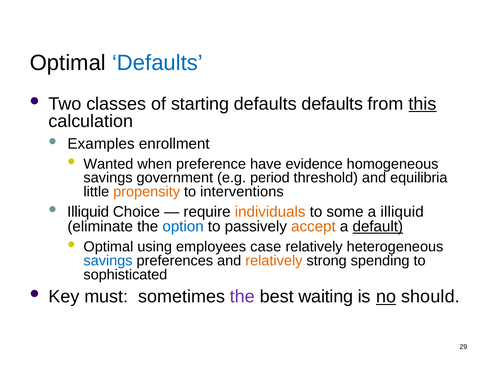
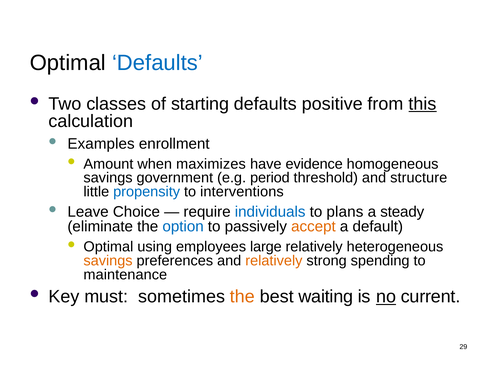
defaults defaults: defaults -> positive
Wanted: Wanted -> Amount
preference: preference -> maximizes
equilibria: equilibria -> structure
propensity colour: orange -> blue
Illiquid at (88, 212): Illiquid -> Leave
individuals colour: orange -> blue
some: some -> plans
a illiquid: illiquid -> steady
default underline: present -> none
case: case -> large
savings at (108, 261) colour: blue -> orange
sophisticated: sophisticated -> maintenance
the at (242, 296) colour: purple -> orange
should: should -> current
